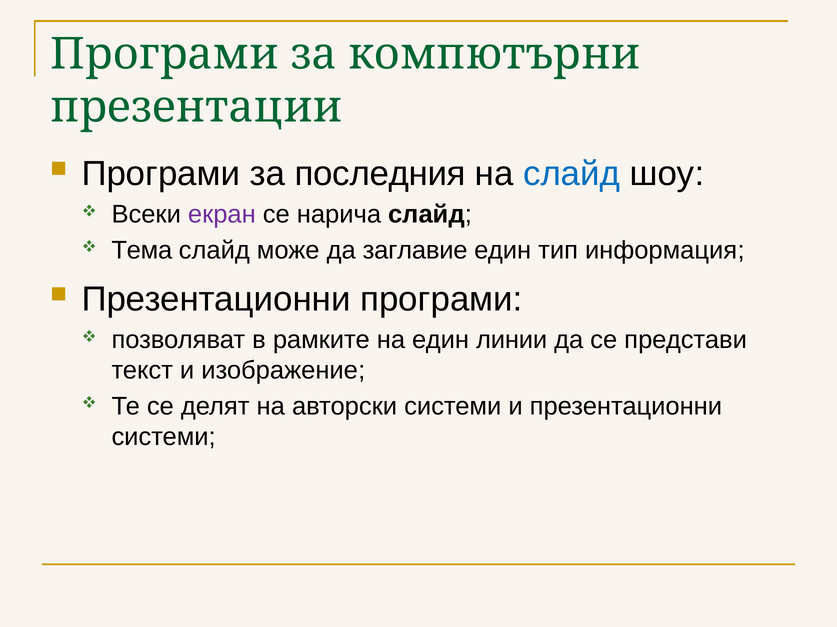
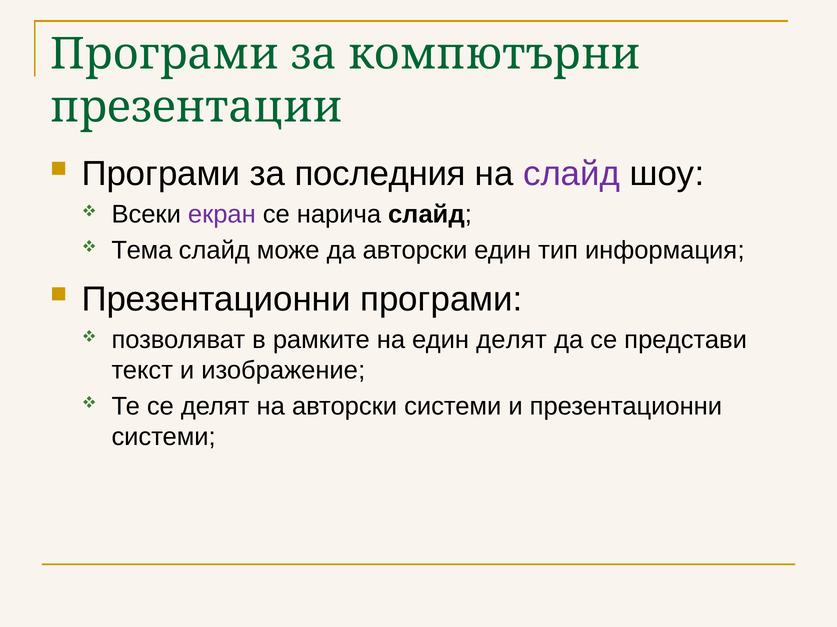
слайд at (572, 174) colour: blue -> purple
да заглавие: заглавие -> авторски
един линии: линии -> делят
